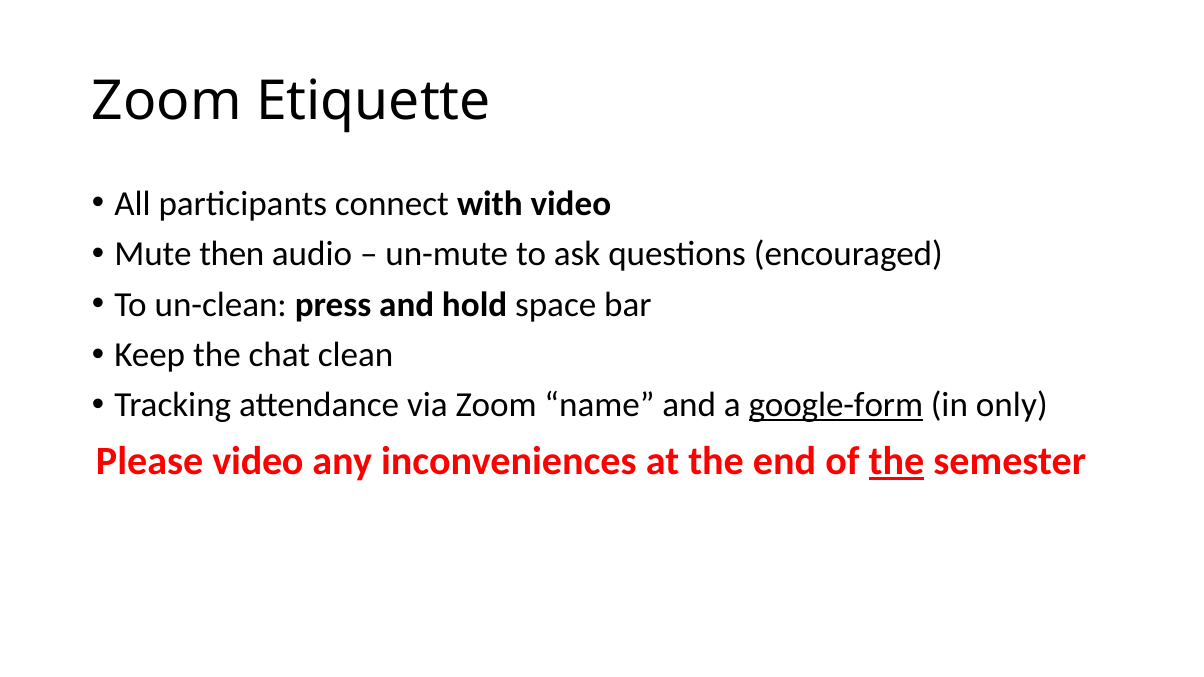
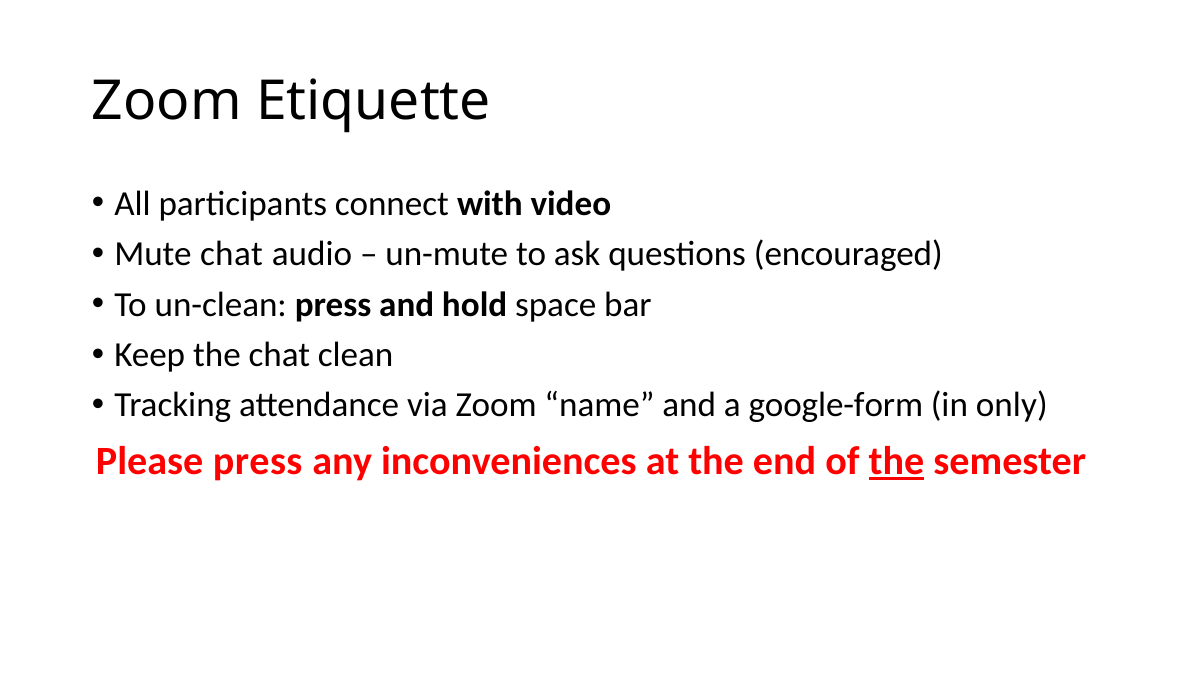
Mute then: then -> chat
google-form underline: present -> none
Please video: video -> press
